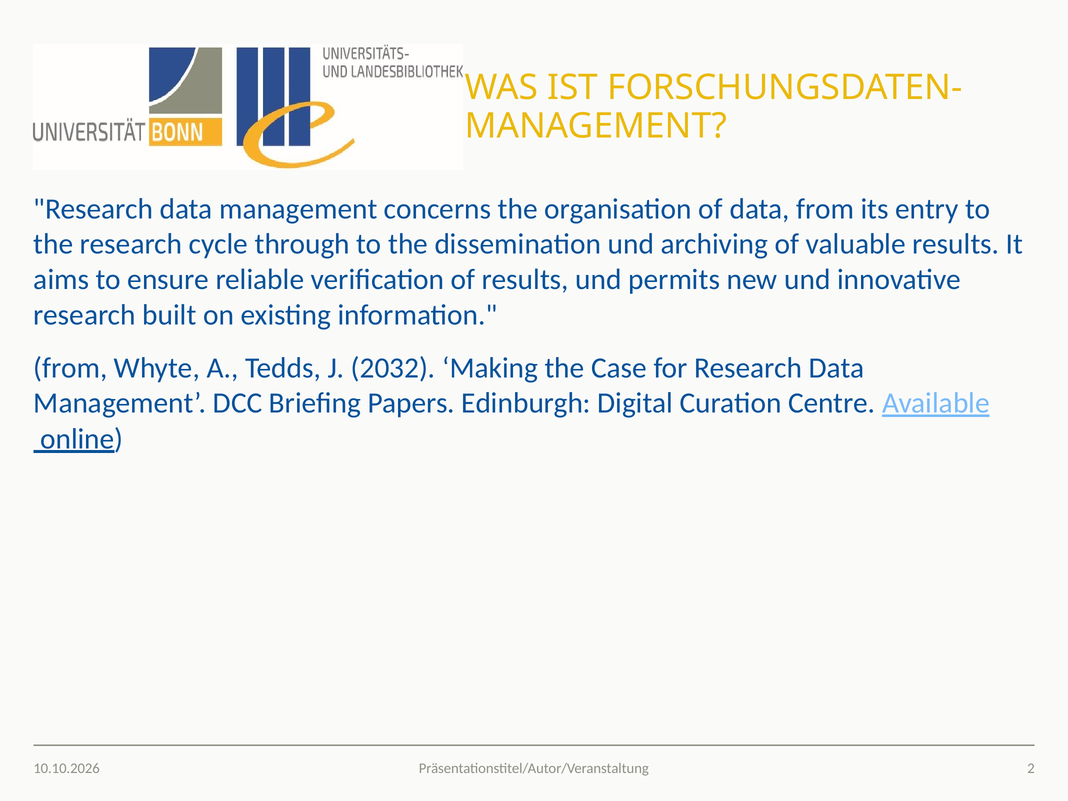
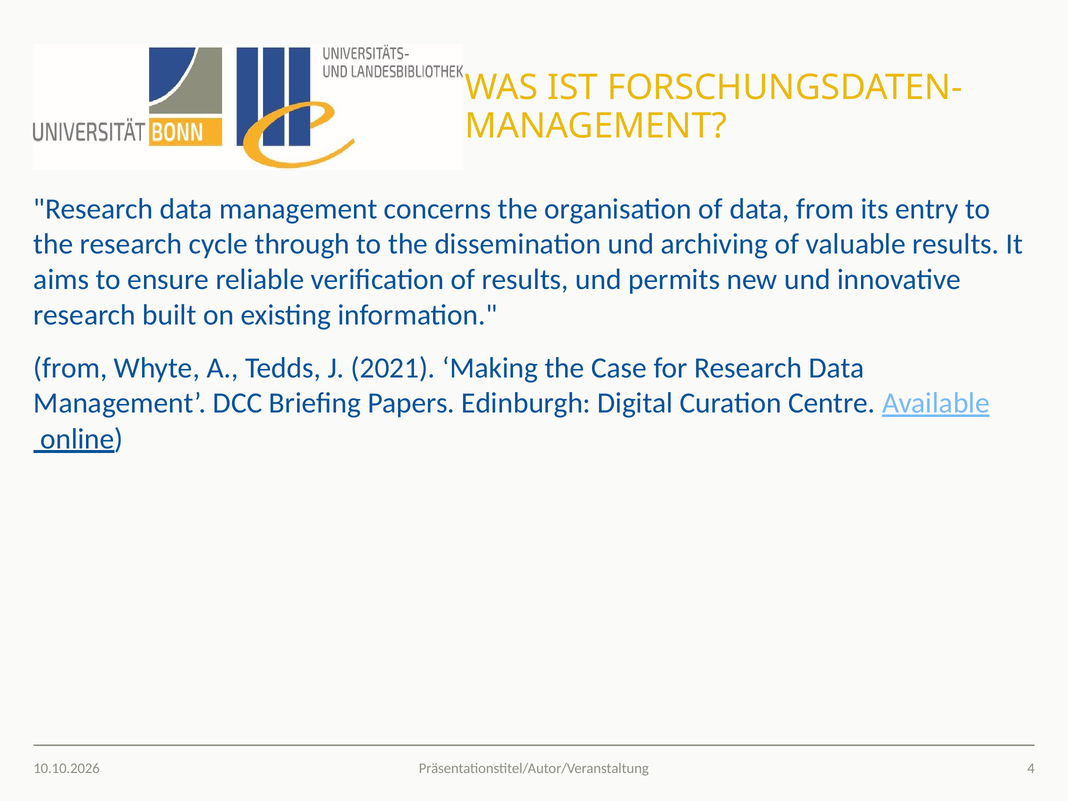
2032: 2032 -> 2021
2: 2 -> 4
